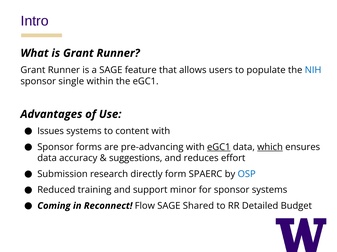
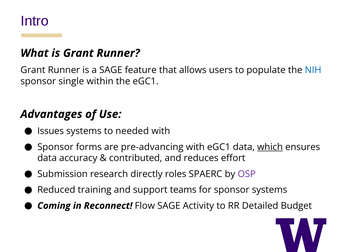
content: content -> needed
eGC1 at (219, 147) underline: present -> none
suggestions: suggestions -> contributed
form: form -> roles
OSP colour: blue -> purple
minor: minor -> teams
Shared: Shared -> Activity
